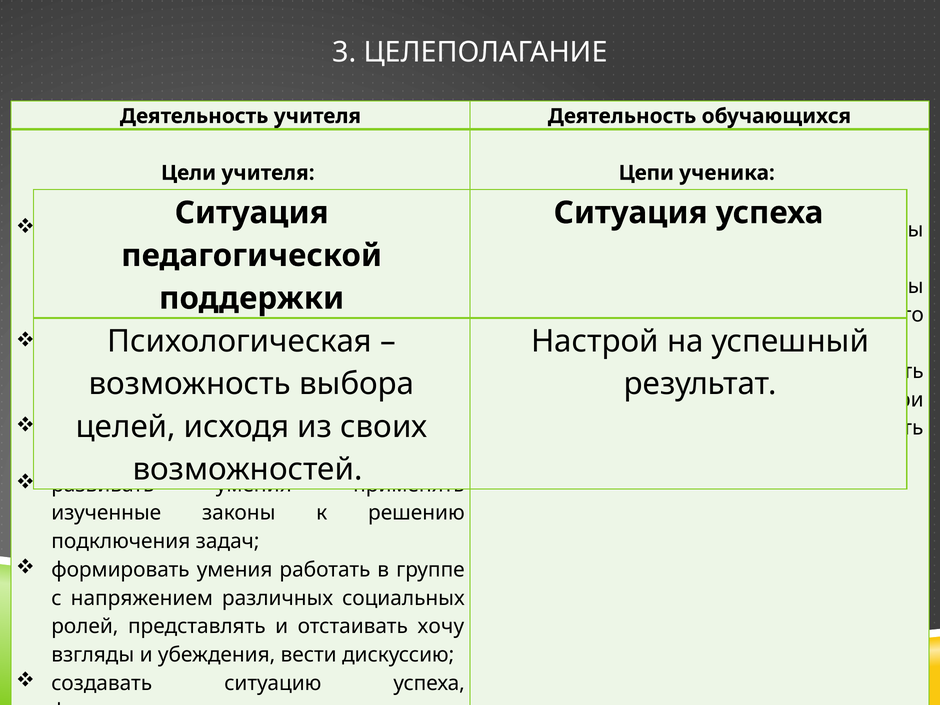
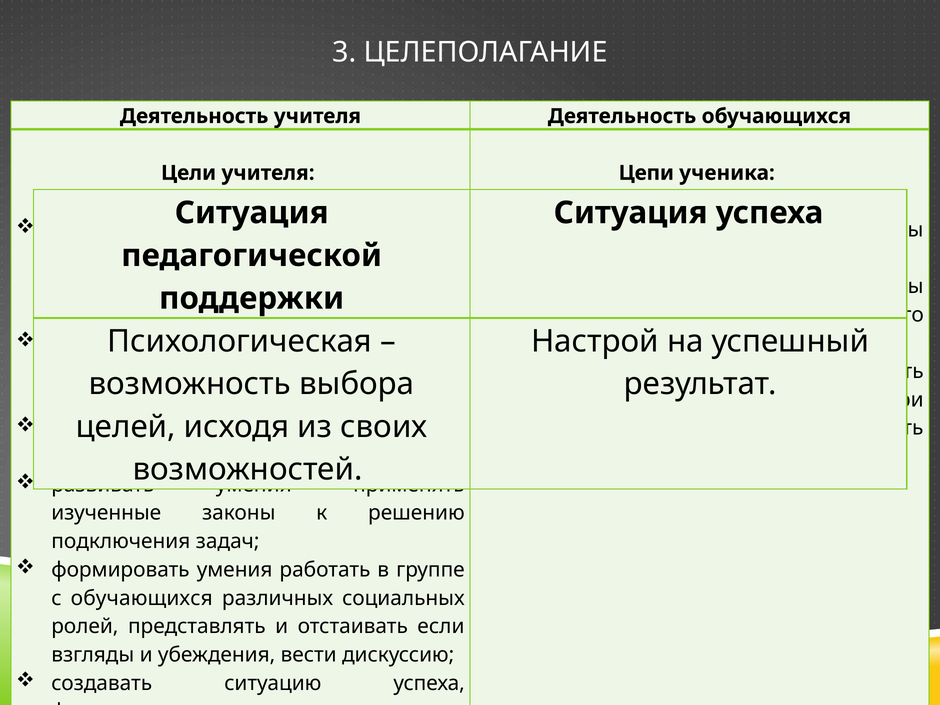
с напряжением: напряжением -> обучающихся
отстаивать хочу: хочу -> если
